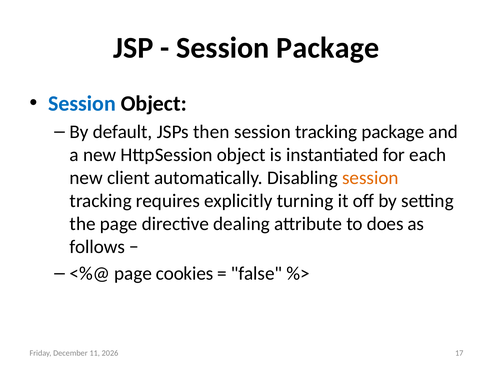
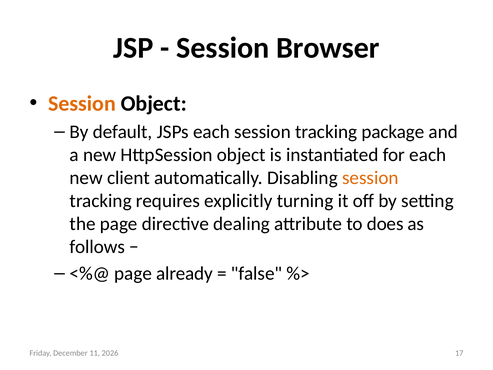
Session Package: Package -> Browser
Session at (82, 103) colour: blue -> orange
JSPs then: then -> each
cookies: cookies -> already
